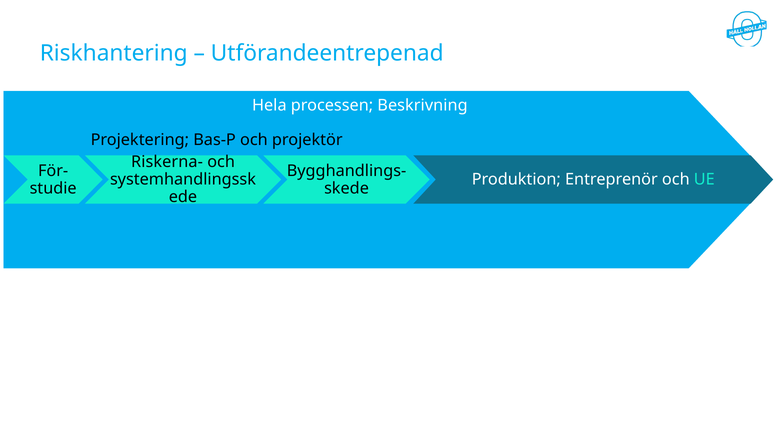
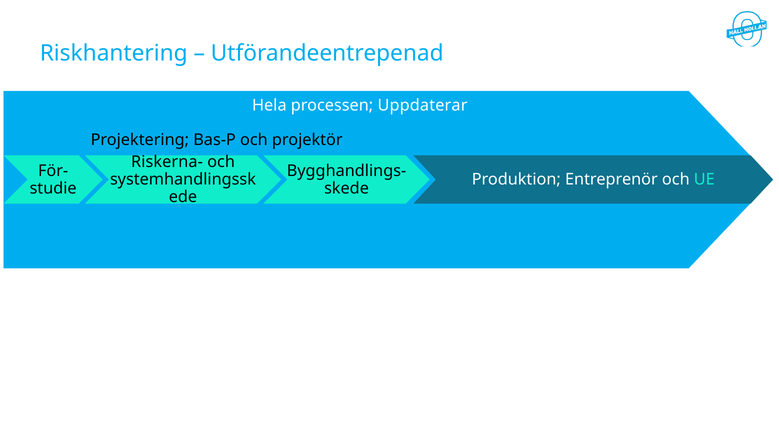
Beskrivning: Beskrivning -> Uppdaterar
